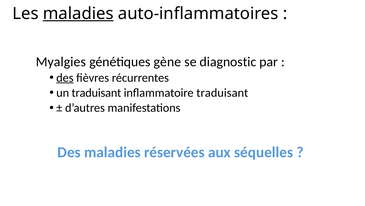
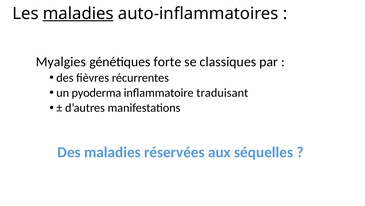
gène: gène -> forte
diagnostic: diagnostic -> classiques
des at (65, 77) underline: present -> none
un traduisant: traduisant -> pyoderma
